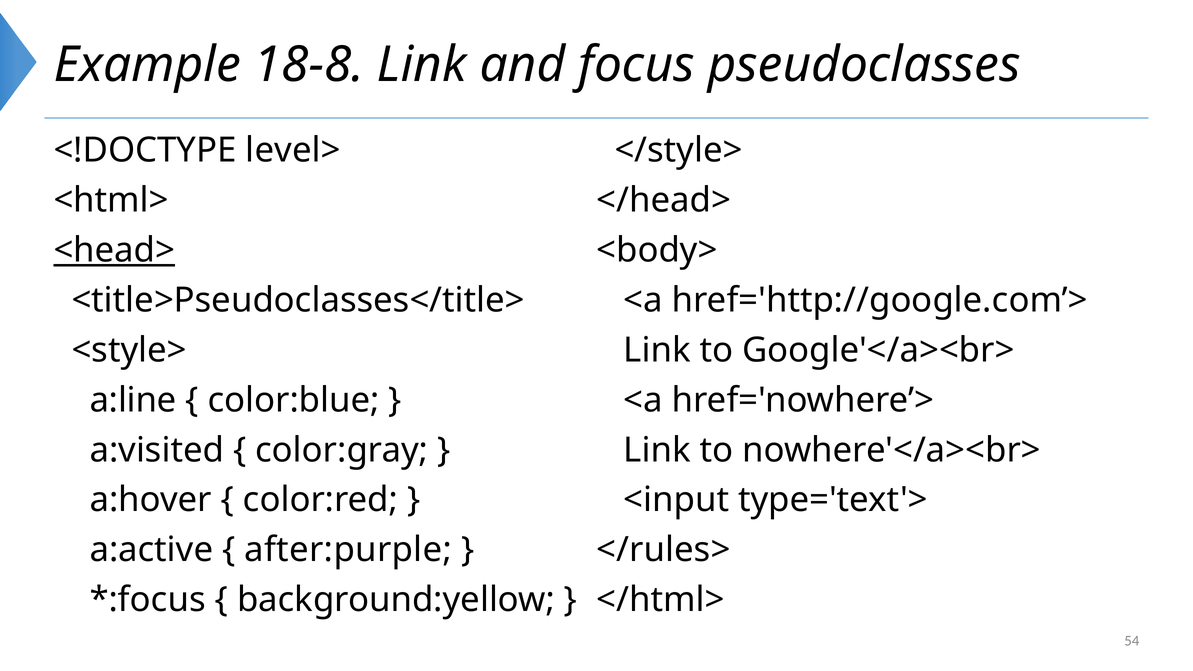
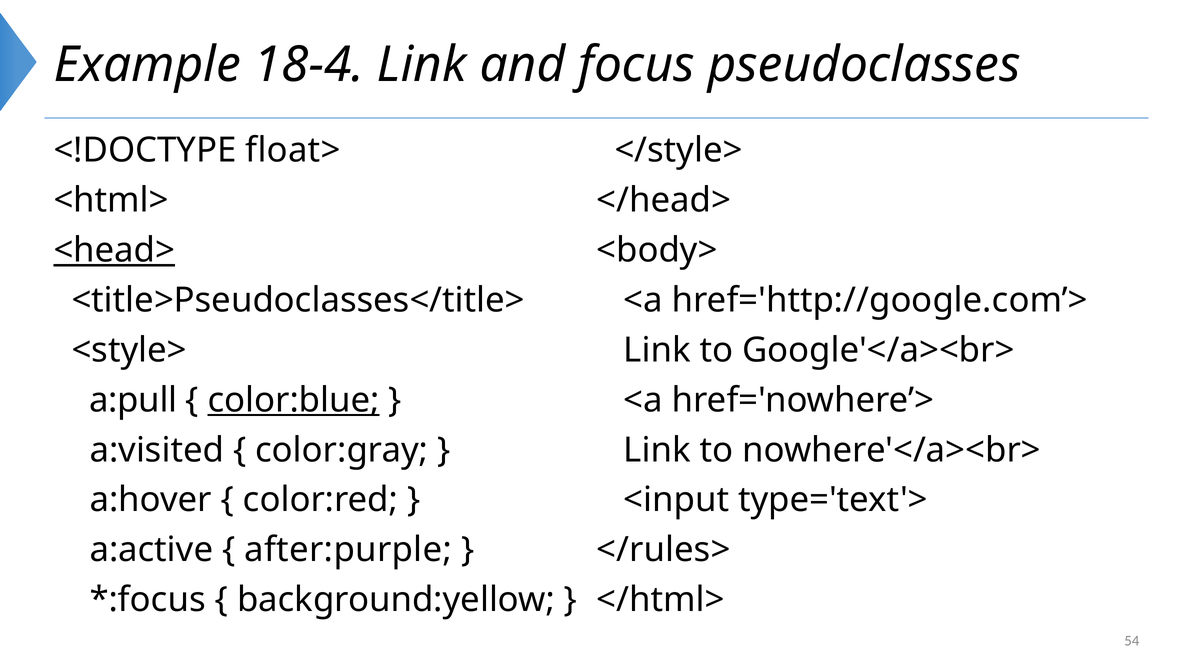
18-8: 18-8 -> 18-4
level>: level> -> float>
a:line: a:line -> a:pull
color:blue underline: none -> present
